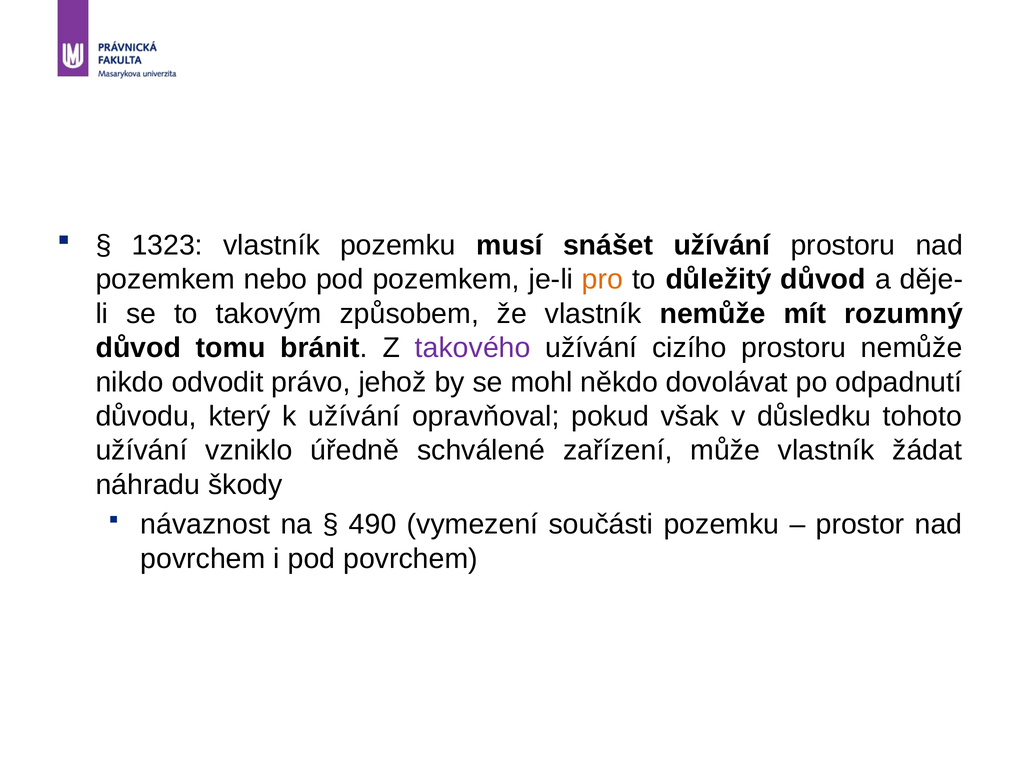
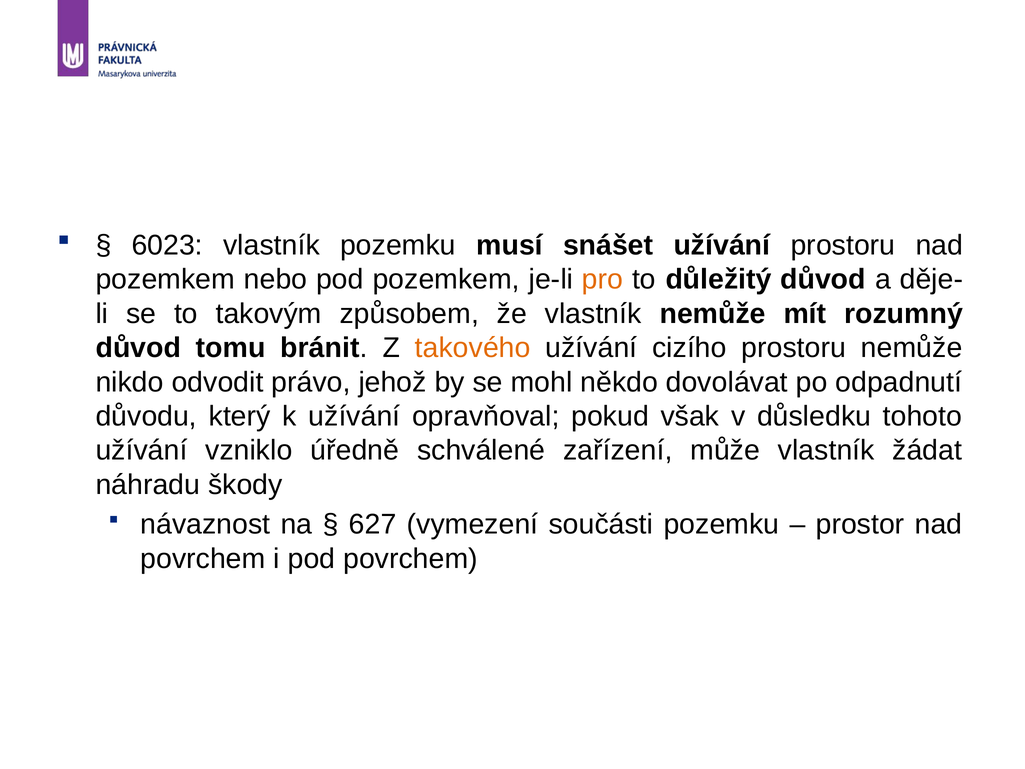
1323: 1323 -> 6023
takového colour: purple -> orange
490: 490 -> 627
